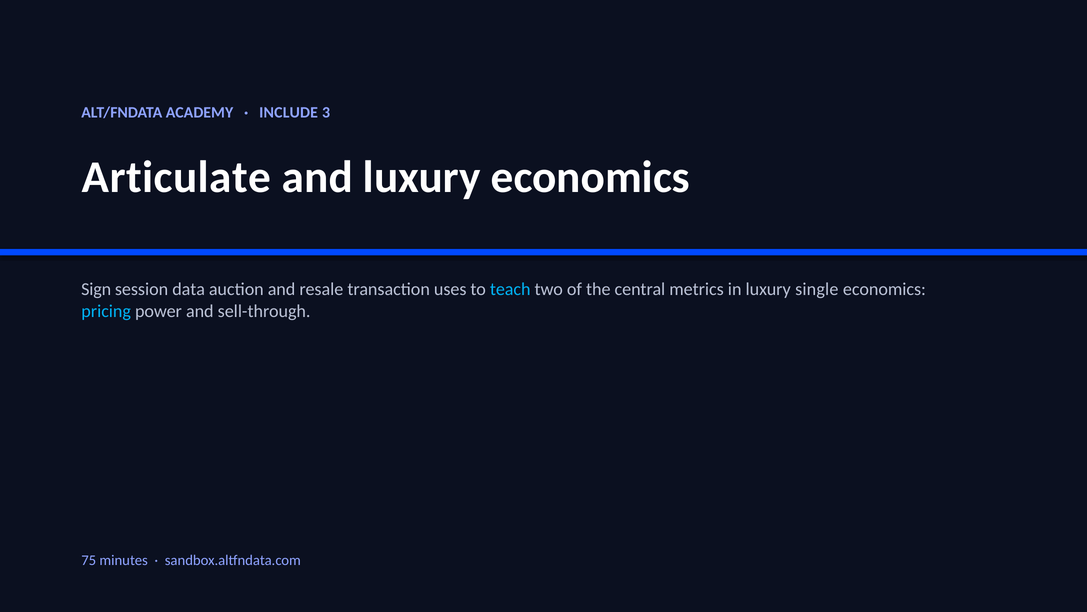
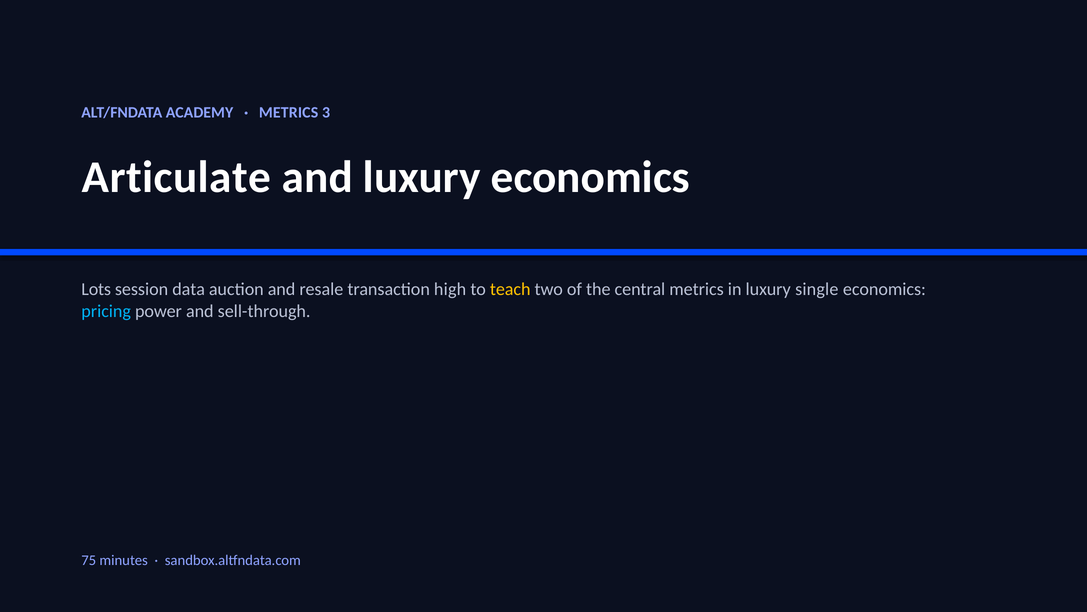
INCLUDE at (289, 112): INCLUDE -> METRICS
Sign: Sign -> Lots
uses: uses -> high
teach colour: light blue -> yellow
